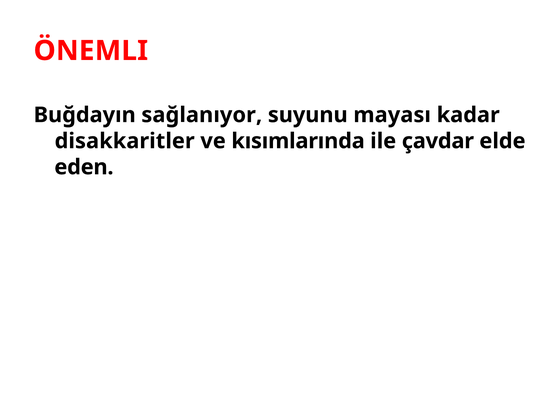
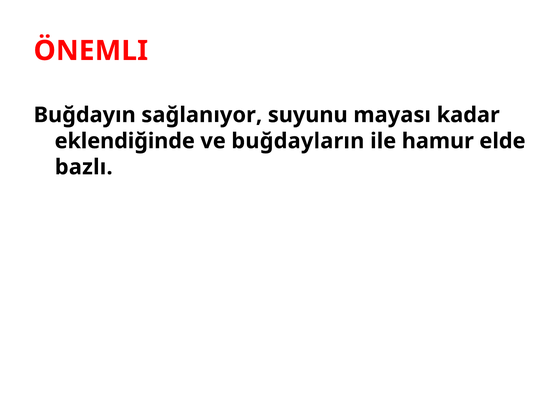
disakkaritler: disakkaritler -> eklendiğinde
kısımlarında: kısımlarında -> buğdayların
çavdar: çavdar -> hamur
eden: eden -> bazlı
